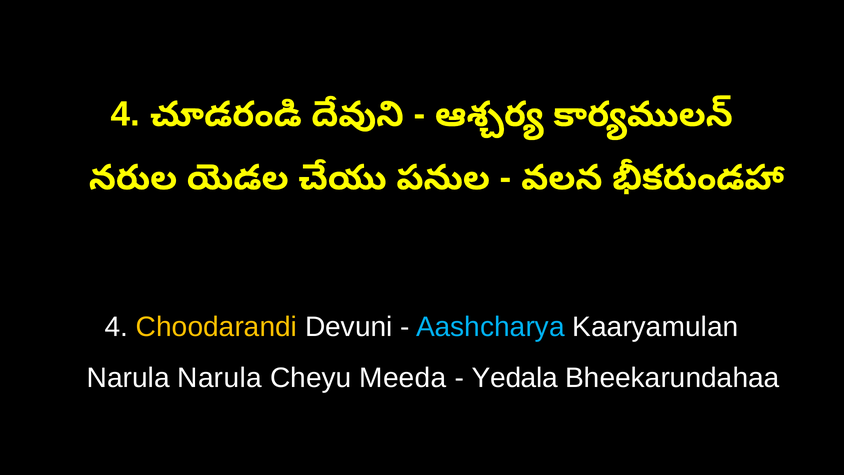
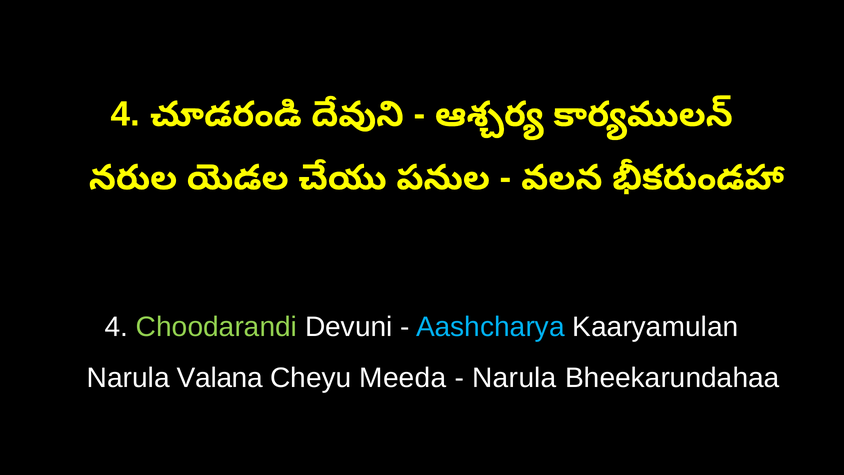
Choodarandi colour: yellow -> light green
Narula Narula: Narula -> Valana
Yedala at (515, 378): Yedala -> Narula
